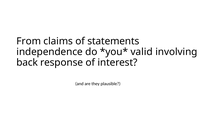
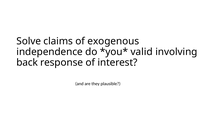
From: From -> Solve
statements: statements -> exogenous
